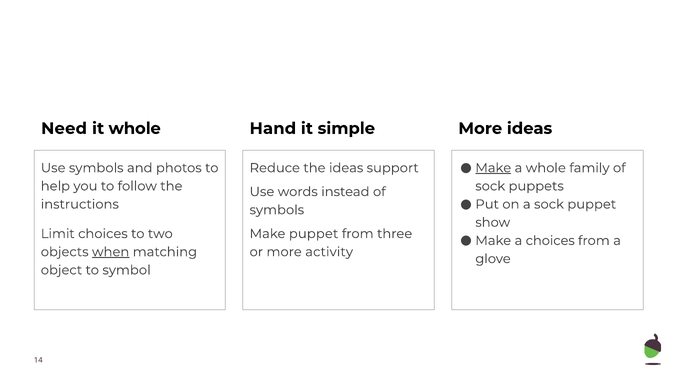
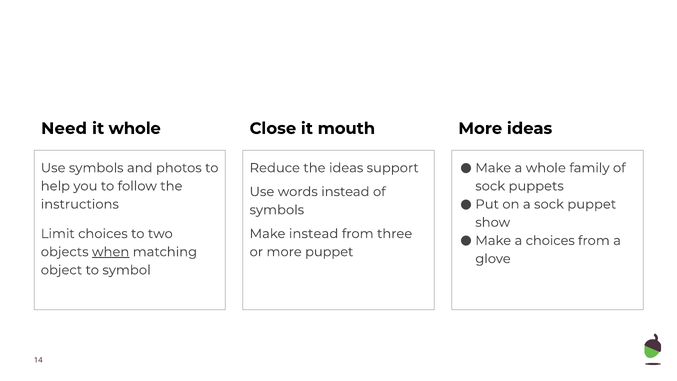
Hand: Hand -> Close
simple: simple -> mouth
Make at (493, 168) underline: present -> none
Make puppet: puppet -> instead
more activity: activity -> puppet
